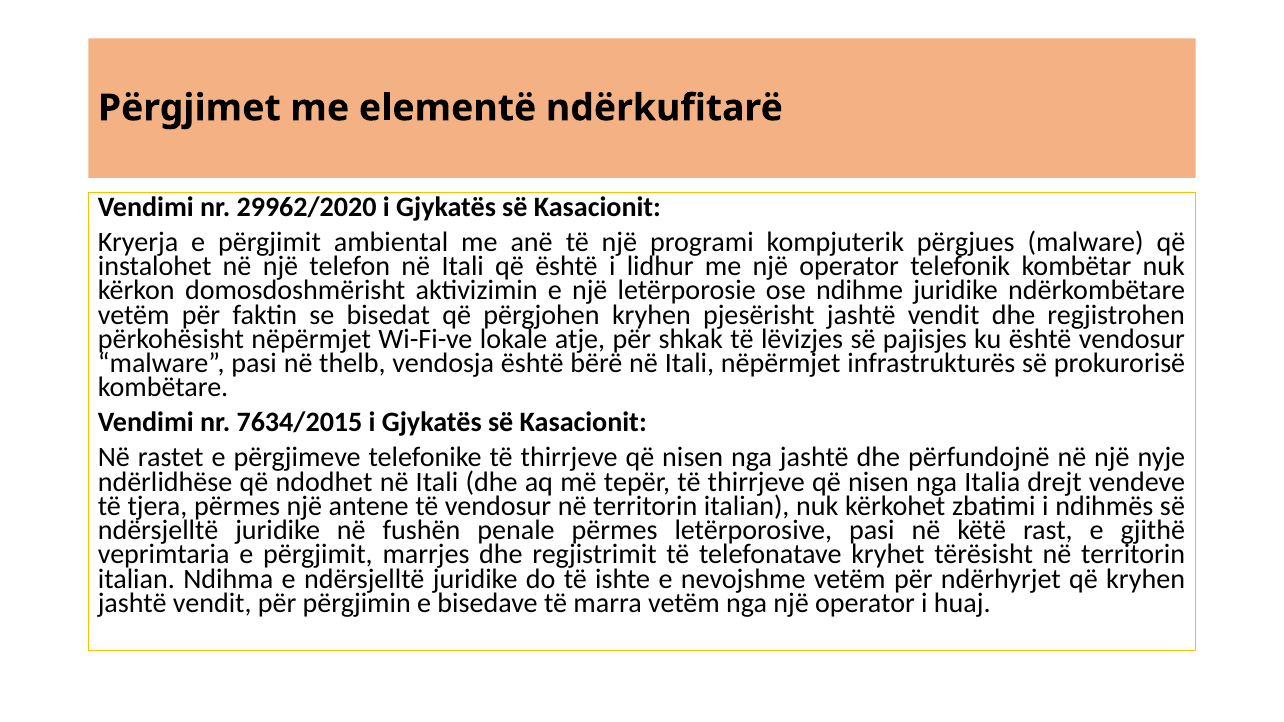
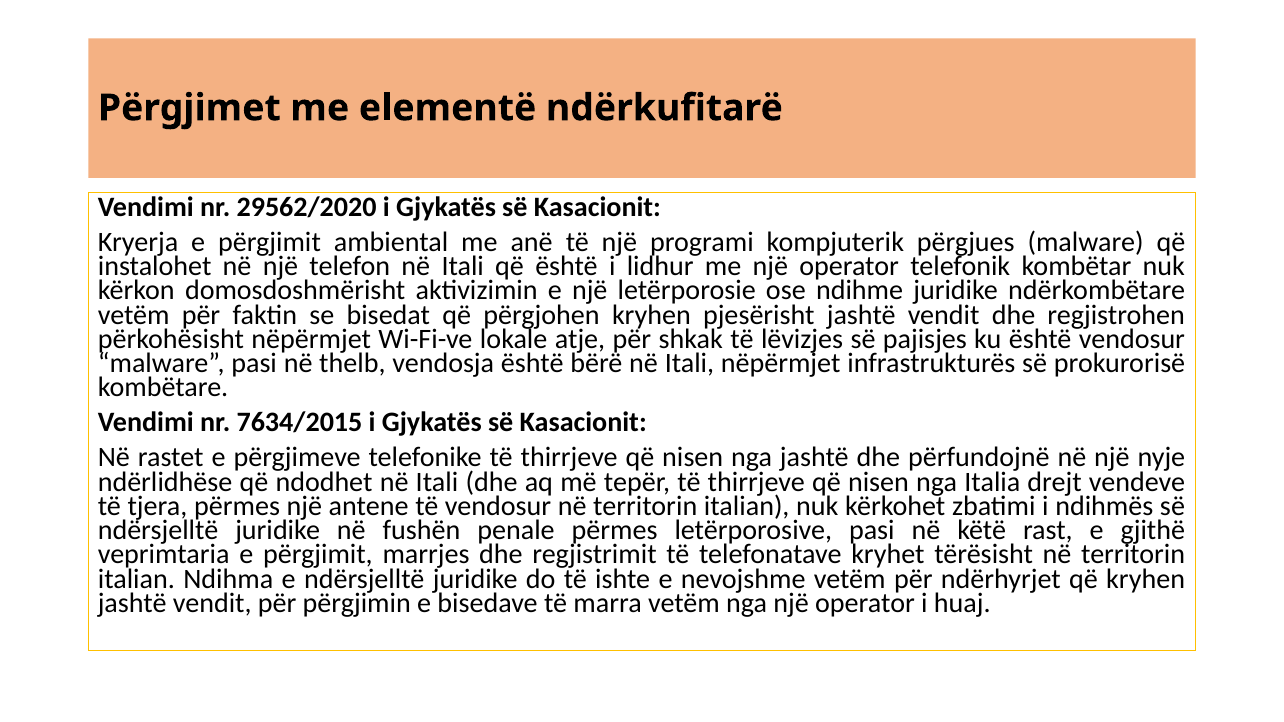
29962/2020: 29962/2020 -> 29562/2020
